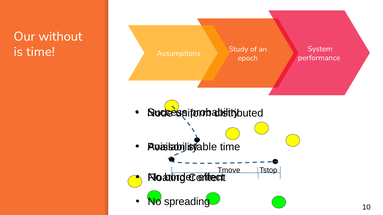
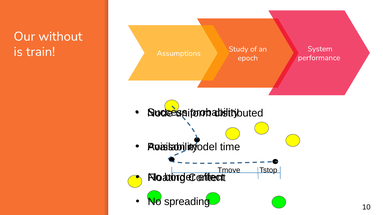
is time: time -> train
stable: stable -> model
